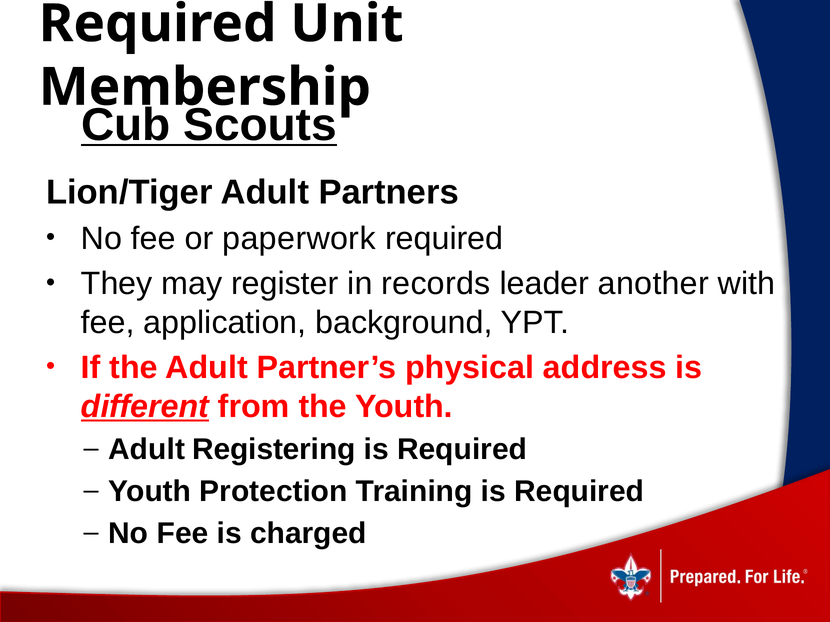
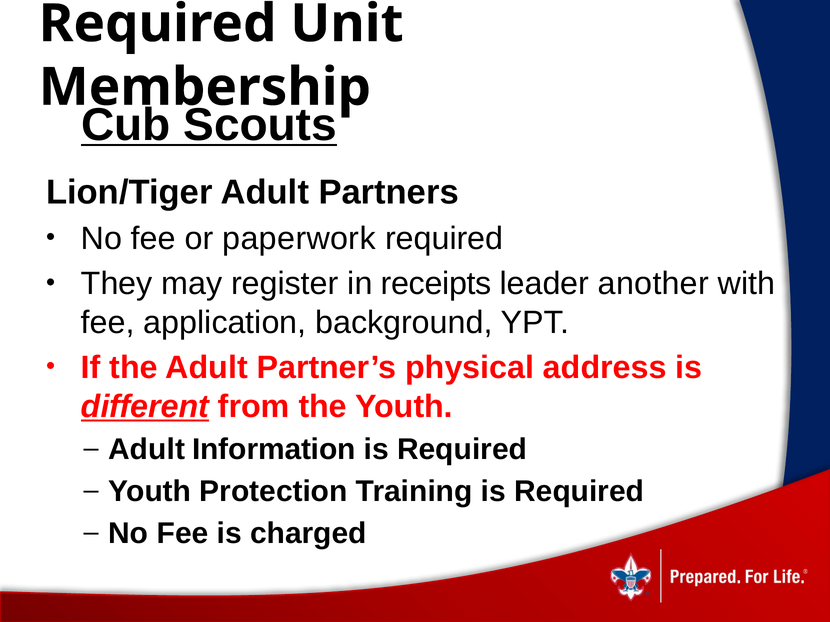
records: records -> receipts
Registering: Registering -> Information
